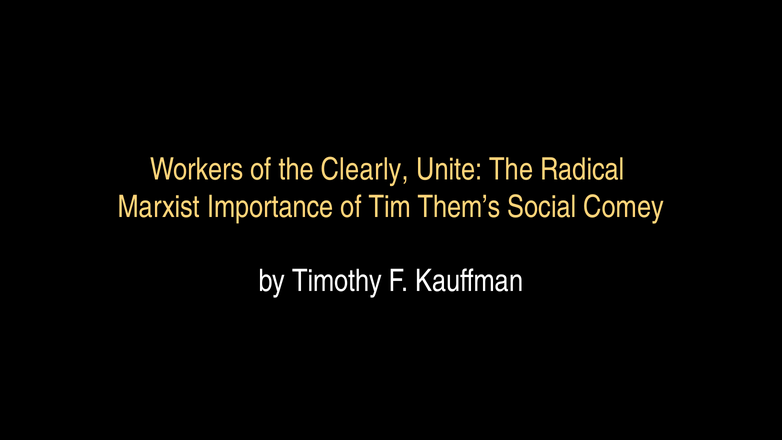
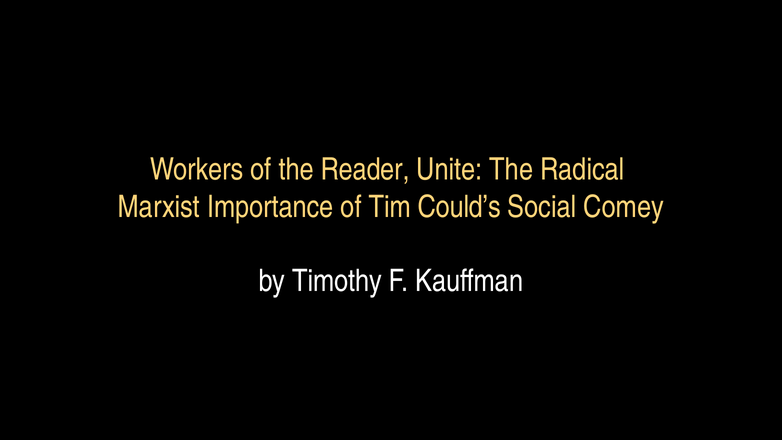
Clearly: Clearly -> Reader
Them’s: Them’s -> Could’s
